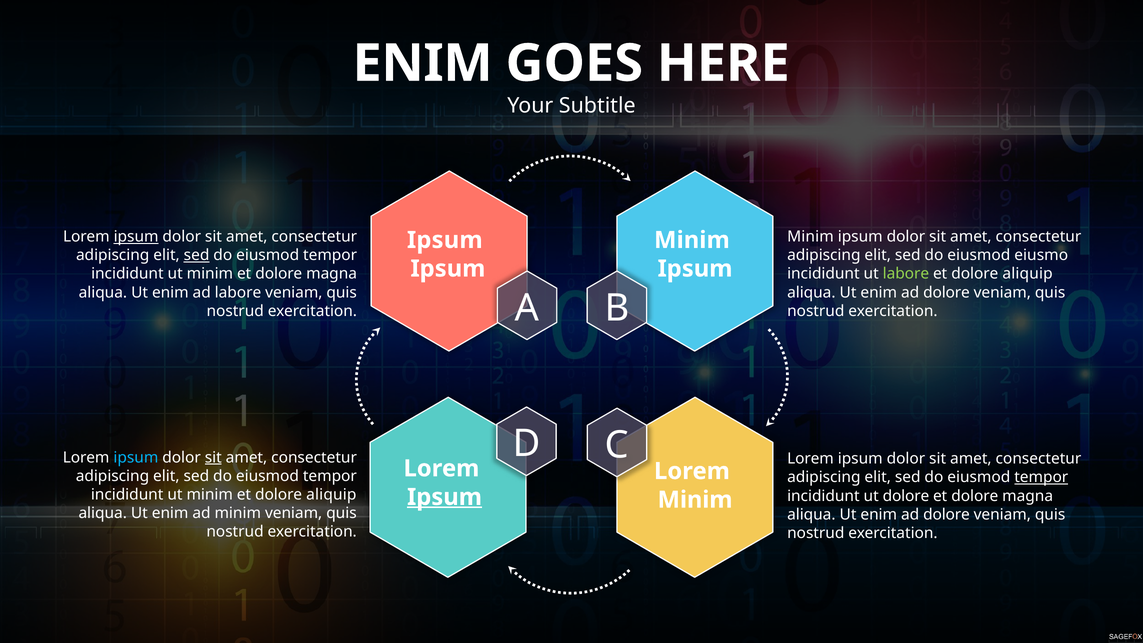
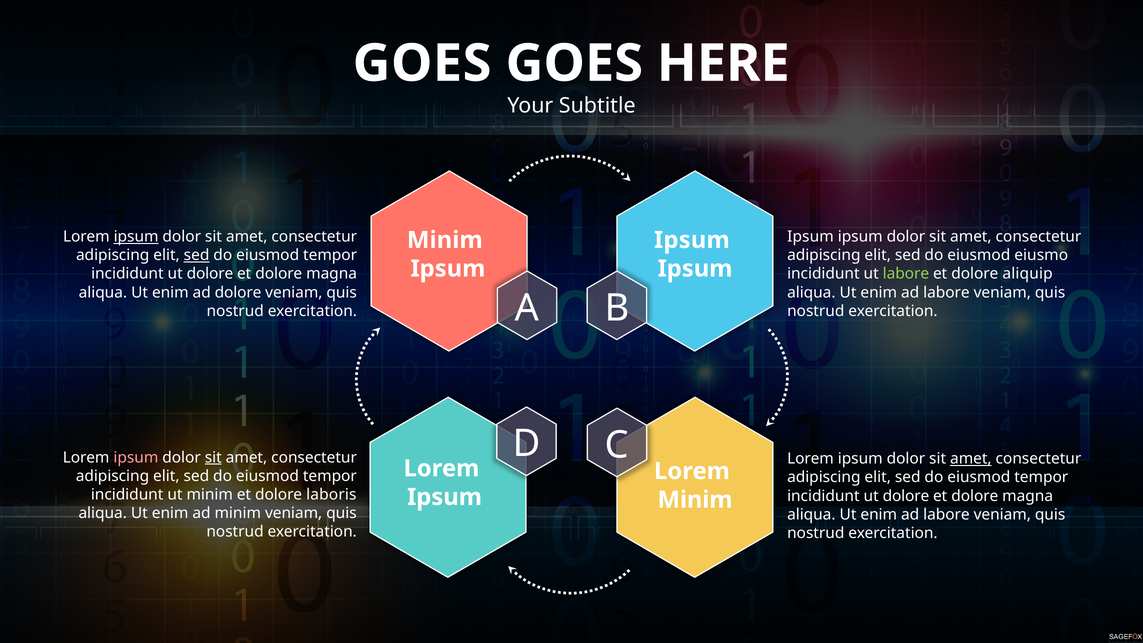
ENIM at (423, 63): ENIM -> GOES
Minim at (810, 237): Minim -> Ipsum
Ipsum at (445, 240): Ipsum -> Minim
Minim at (692, 240): Minim -> Ipsum
minim at (210, 274): minim -> dolore
ad labore: labore -> dolore
dolore at (947, 292): dolore -> labore
ipsum at (136, 457) colour: light blue -> pink
amet at (971, 459) underline: none -> present
tempor at (1041, 477) underline: present -> none
aliquip at (331, 495): aliquip -> laboris
Ipsum at (444, 497) underline: present -> none
dolore at (947, 514): dolore -> labore
